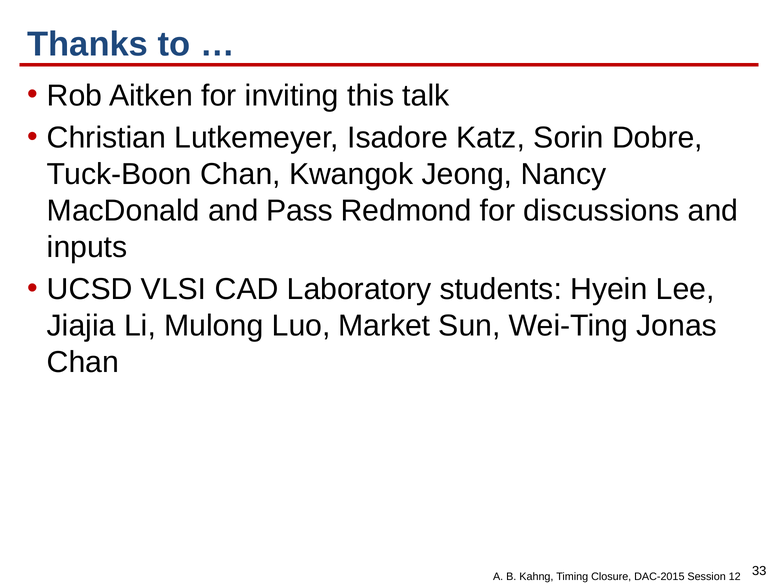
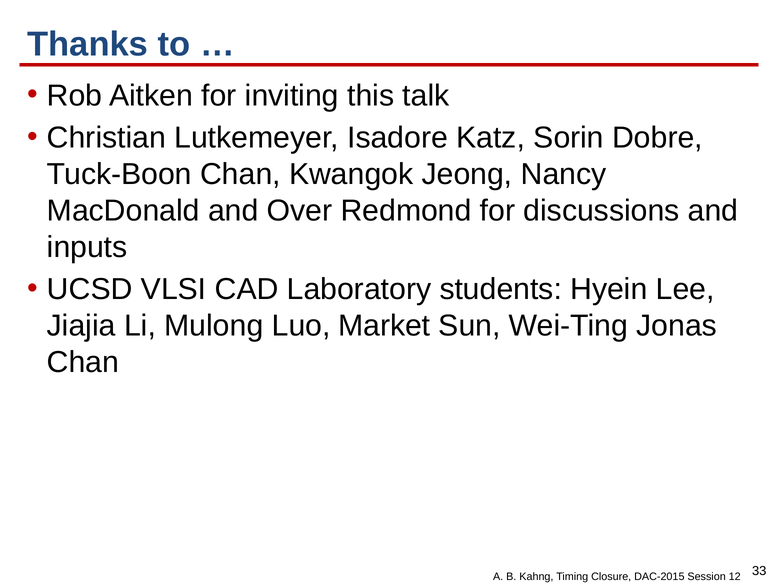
Pass: Pass -> Over
